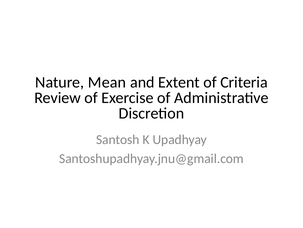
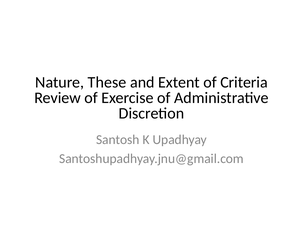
Mean: Mean -> These
